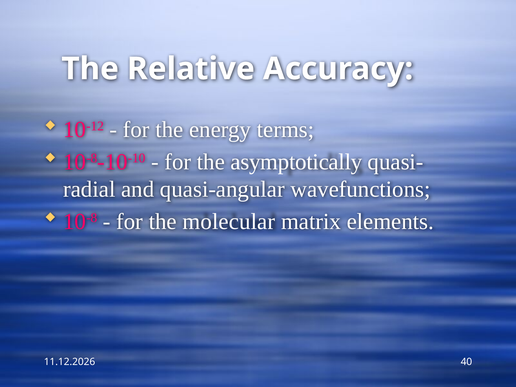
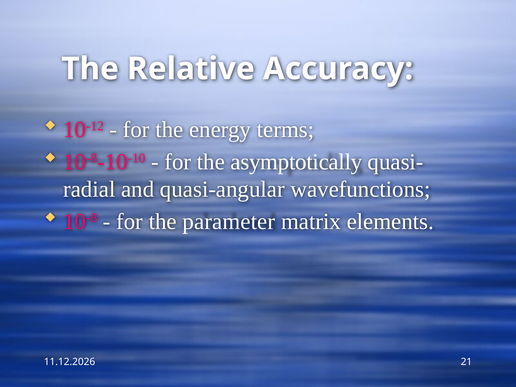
molecular: molecular -> parameter
40: 40 -> 21
